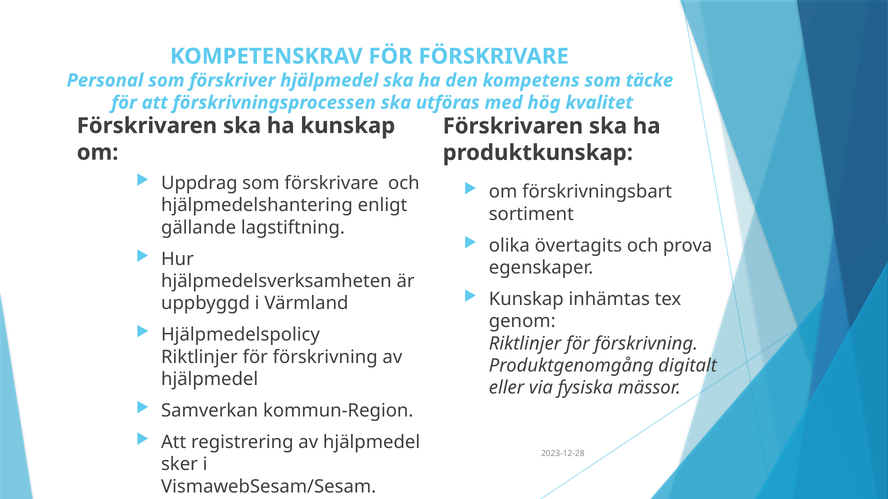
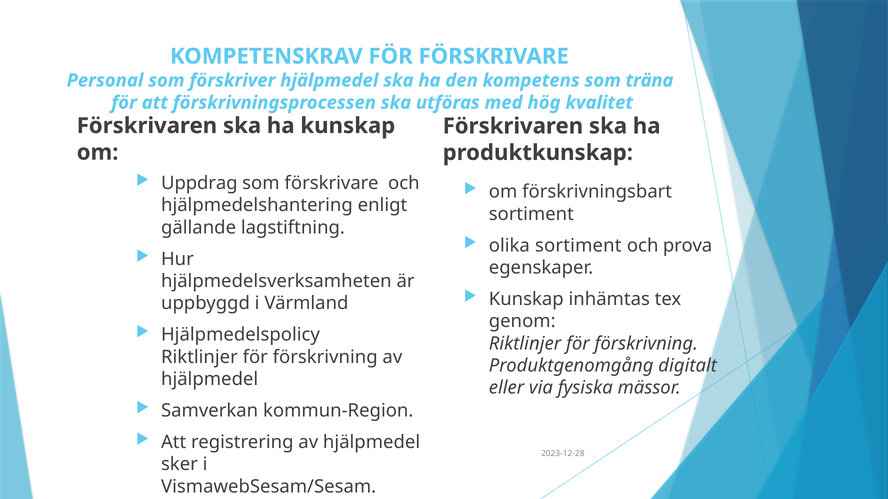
täcke: täcke -> träna
olika övertagits: övertagits -> sortiment
